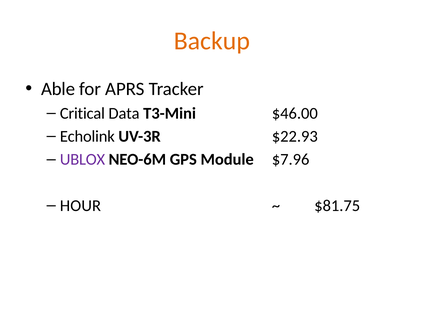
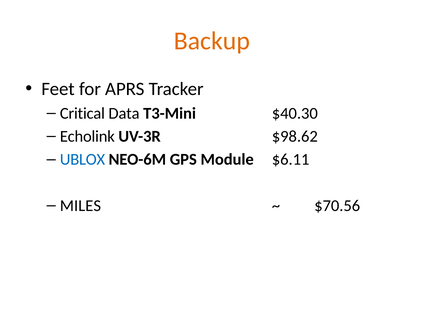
Able: Able -> Feet
$46.00: $46.00 -> $40.30
$22.93: $22.93 -> $98.62
UBLOX colour: purple -> blue
$7.96: $7.96 -> $6.11
HOUR: HOUR -> MILES
$81.75: $81.75 -> $70.56
